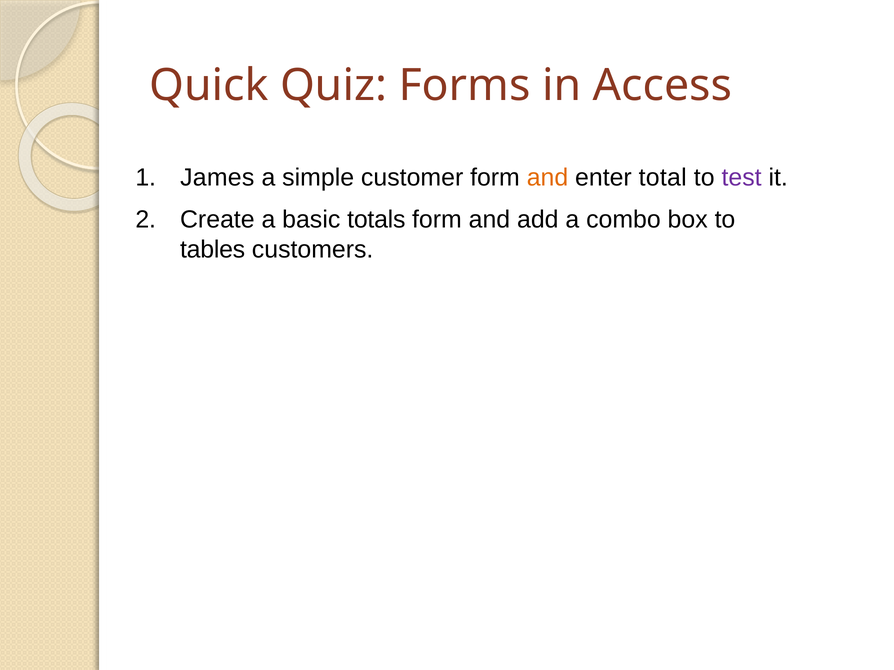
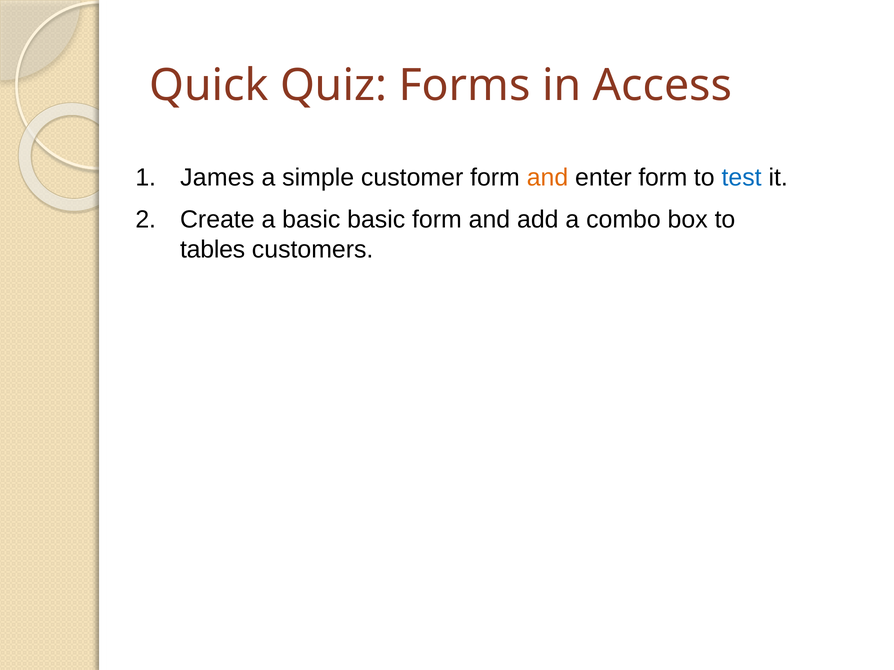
enter total: total -> form
test colour: purple -> blue
basic totals: totals -> basic
